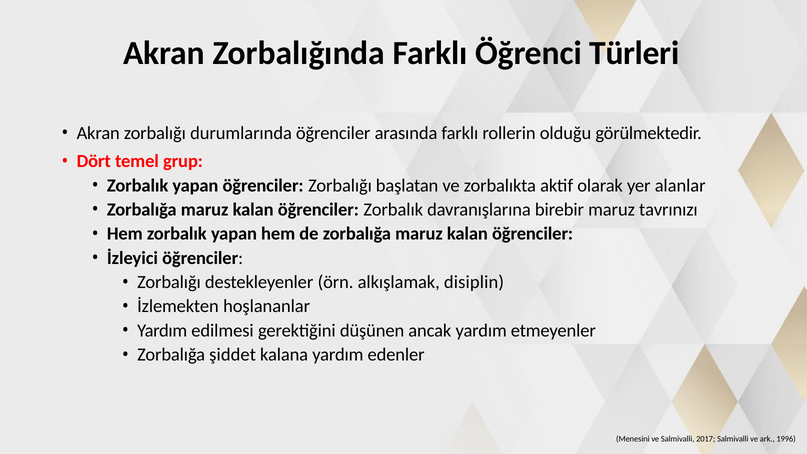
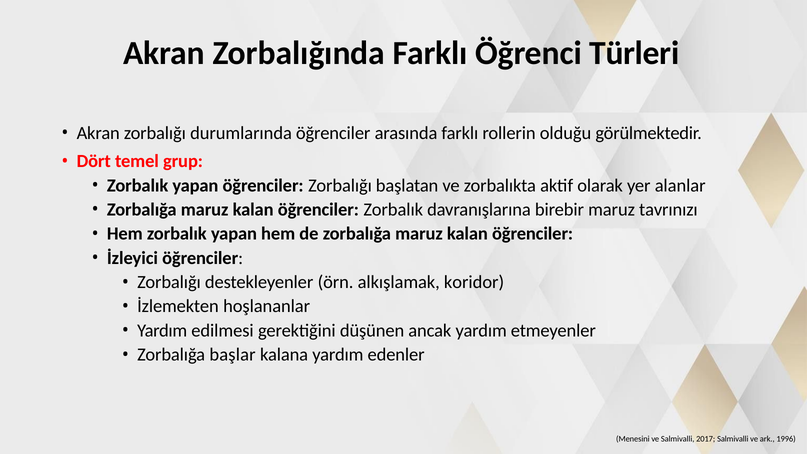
disiplin: disiplin -> koridor
şiddet: şiddet -> başlar
